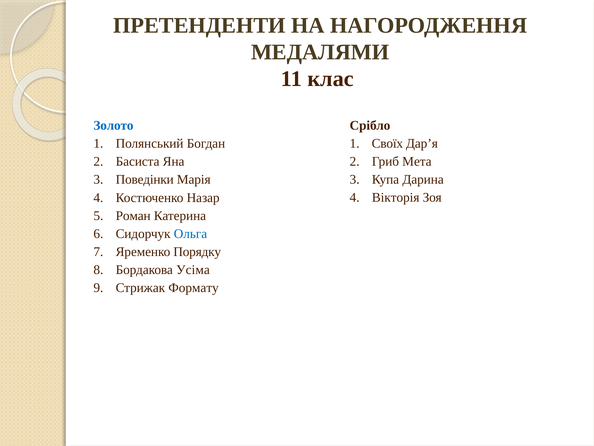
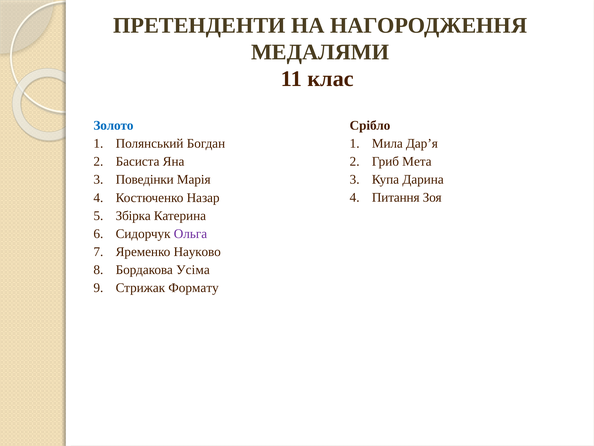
Своїх: Своїх -> Мила
Вікторія: Вікторія -> Питання
Роман: Роман -> Збірка
Ольга colour: blue -> purple
Порядку: Порядку -> Науково
